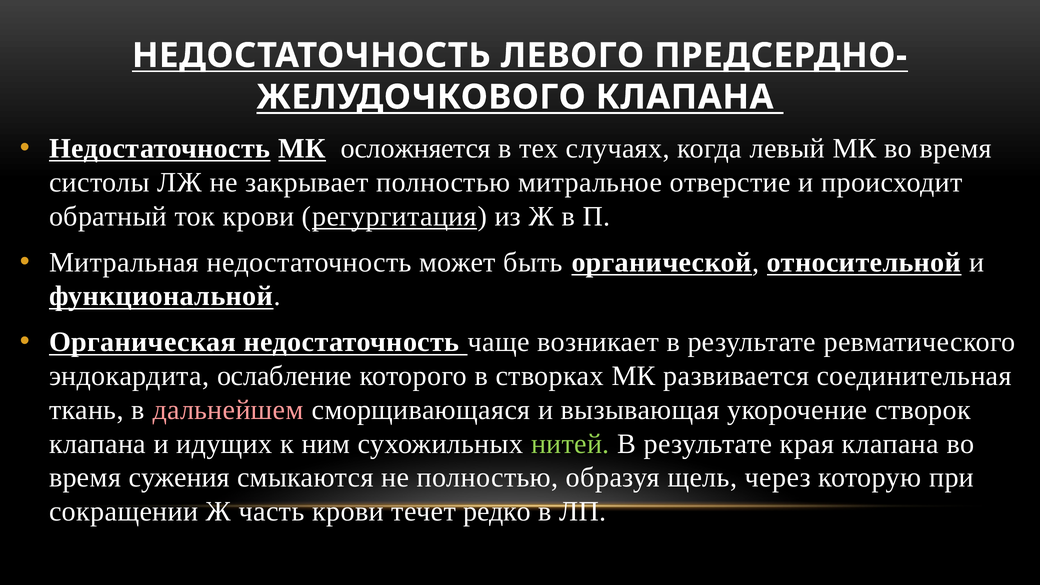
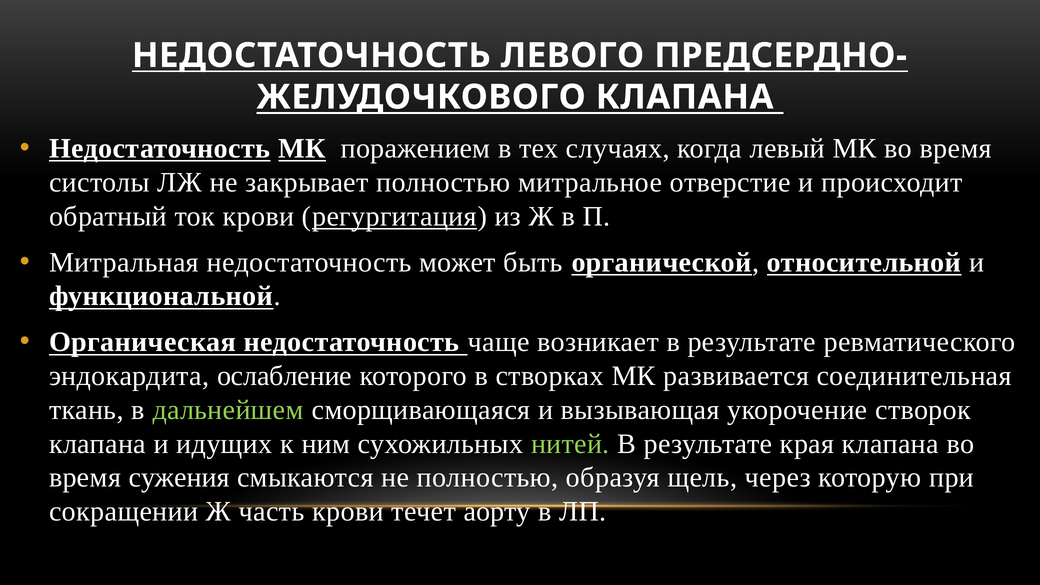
осложняется: осложняется -> поражением
дальнейшем colour: pink -> light green
редко: редко -> аорту
